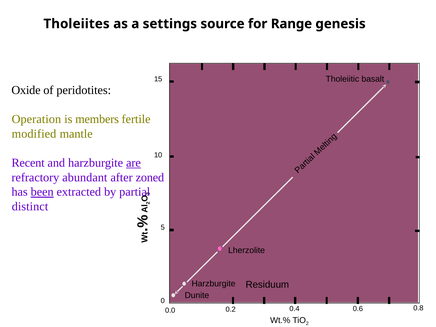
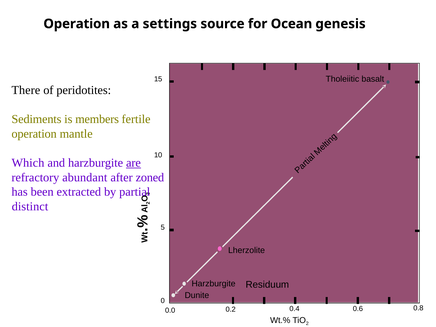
Tholeiites at (77, 24): Tholeiites -> Operation
Range: Range -> Ocean
Oxide: Oxide -> There
Operation: Operation -> Sediments
modified at (34, 134): modified -> operation
Recent: Recent -> Which
been underline: present -> none
